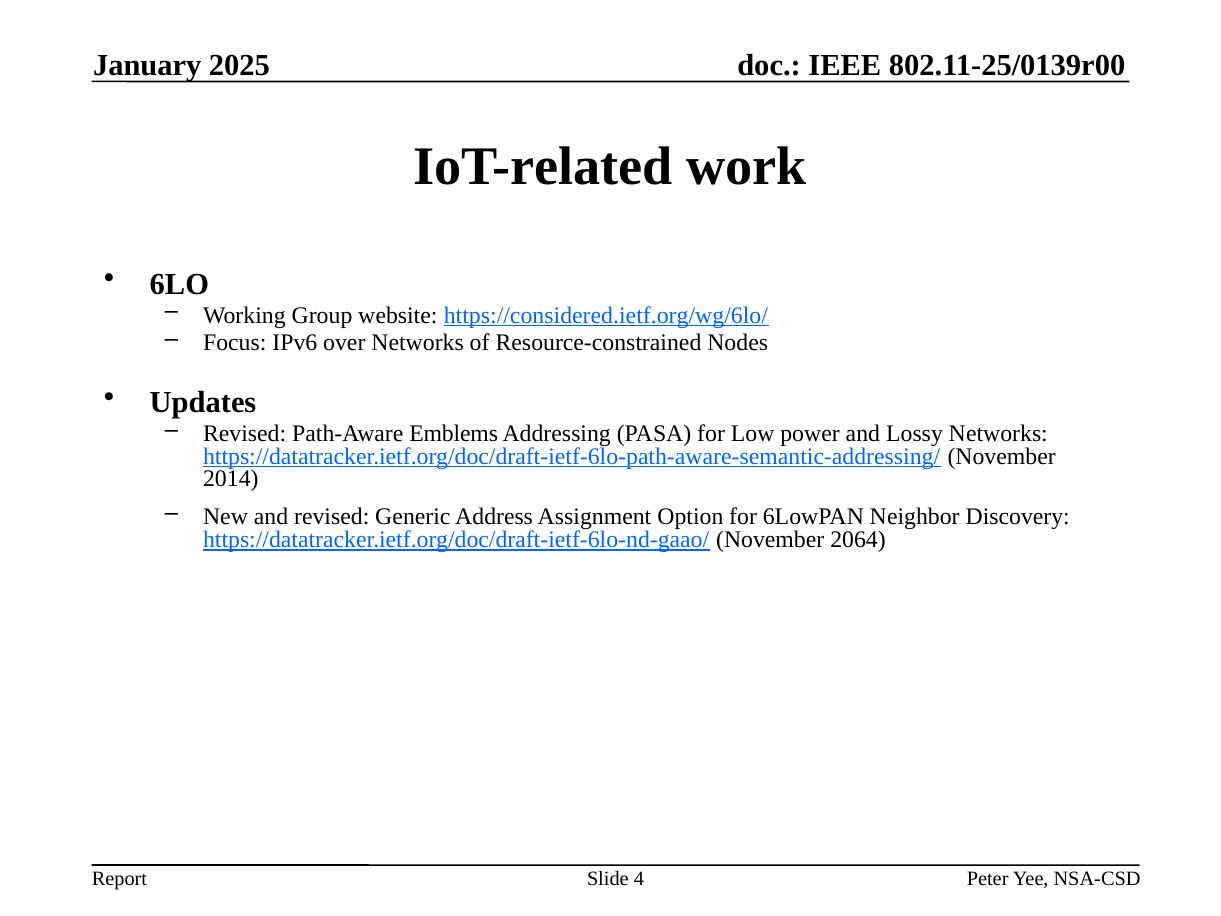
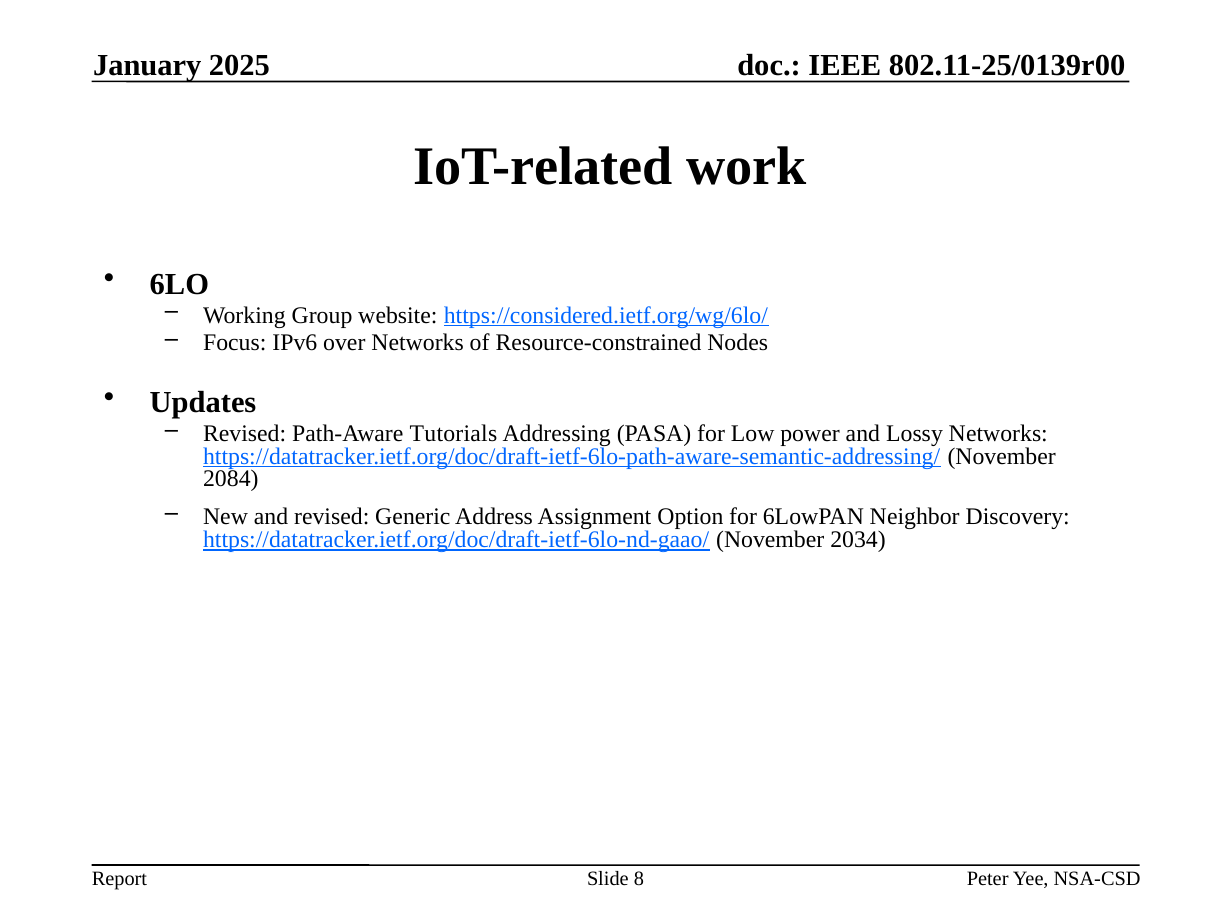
Emblems: Emblems -> Tutorials
2014: 2014 -> 2084
2064: 2064 -> 2034
4: 4 -> 8
